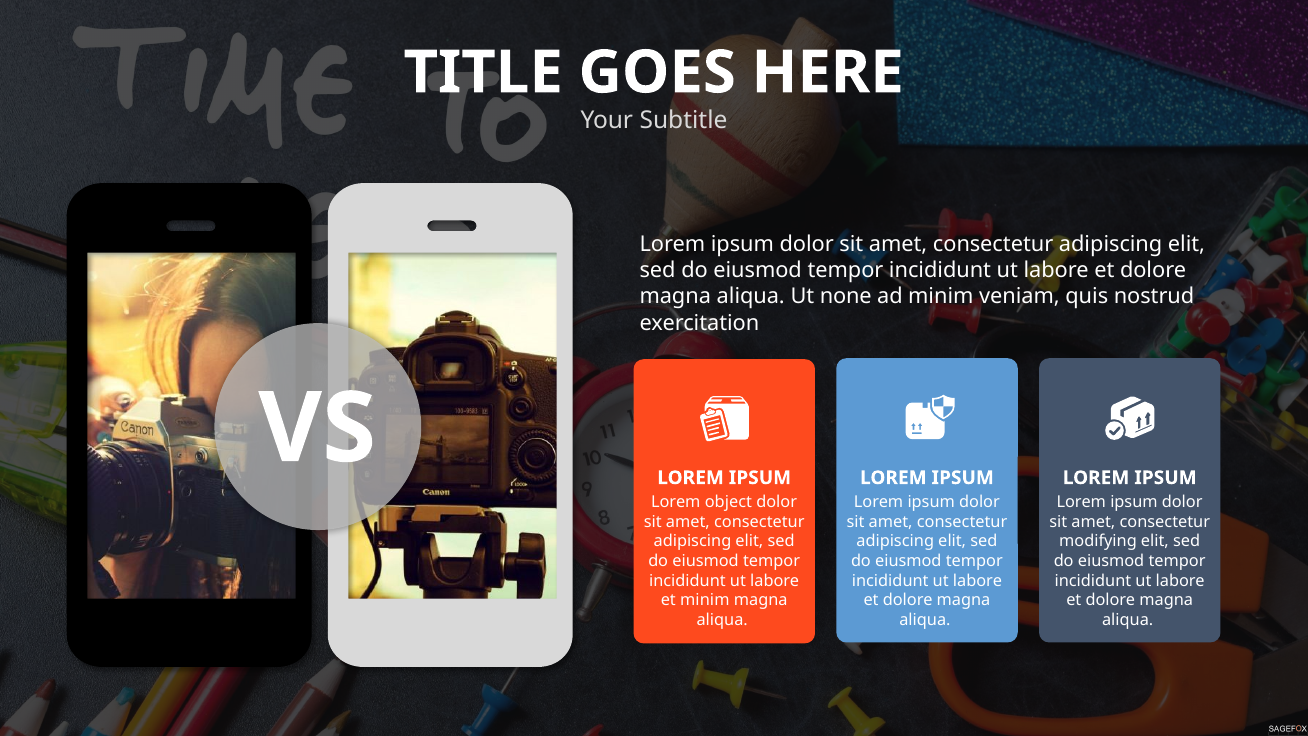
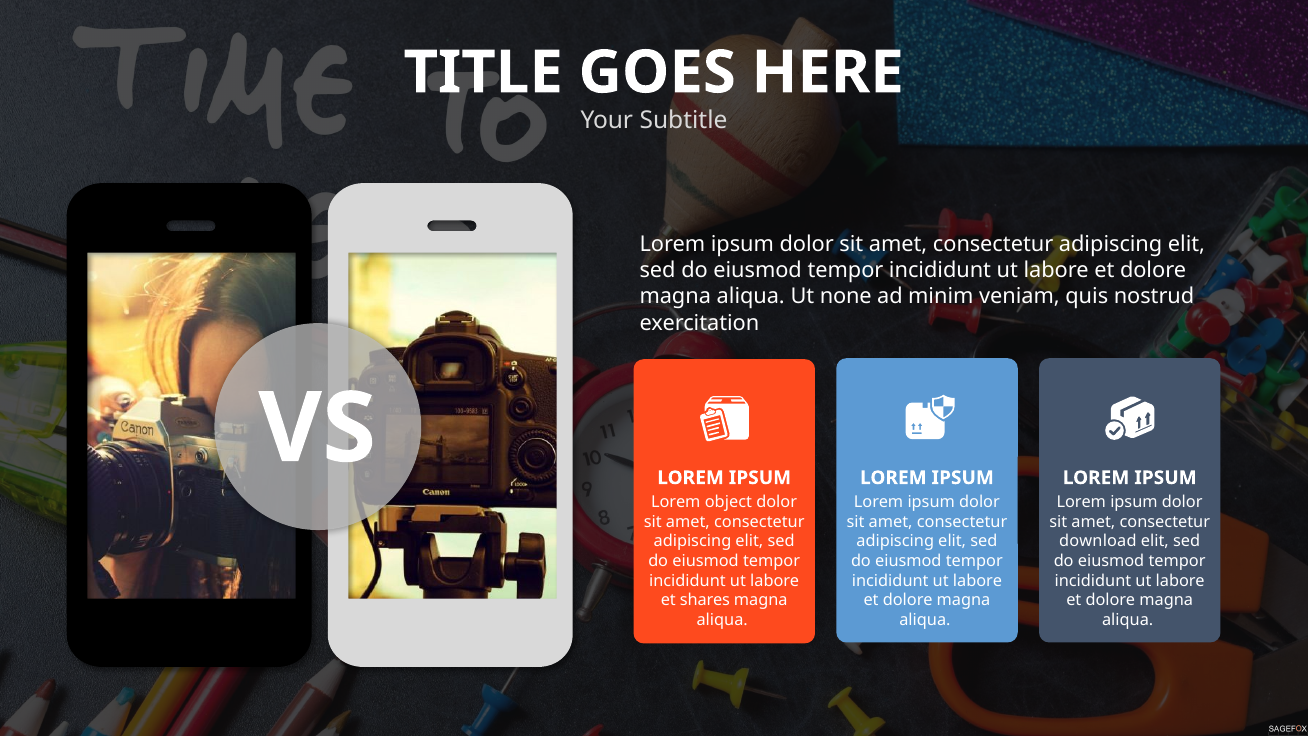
modifying: modifying -> download
et minim: minim -> shares
